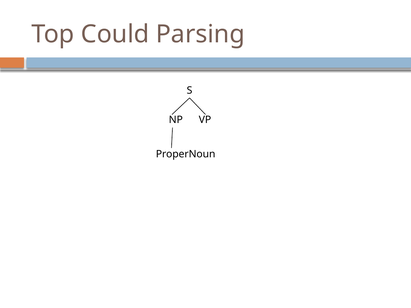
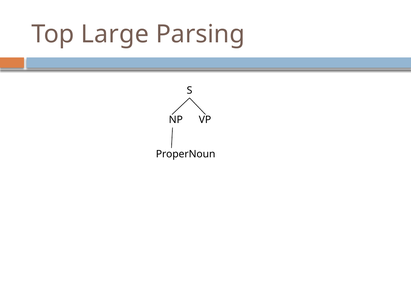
Could: Could -> Large
